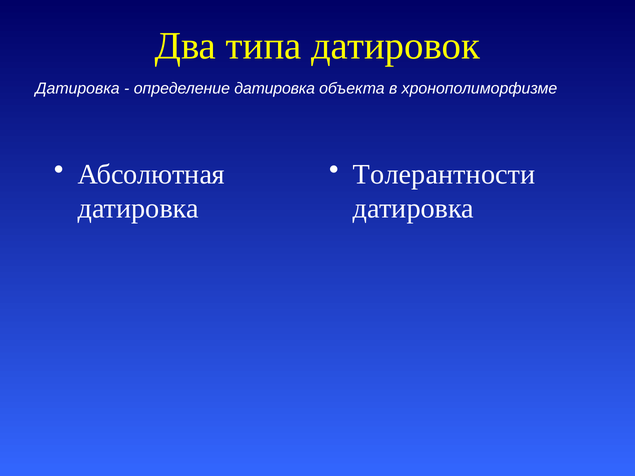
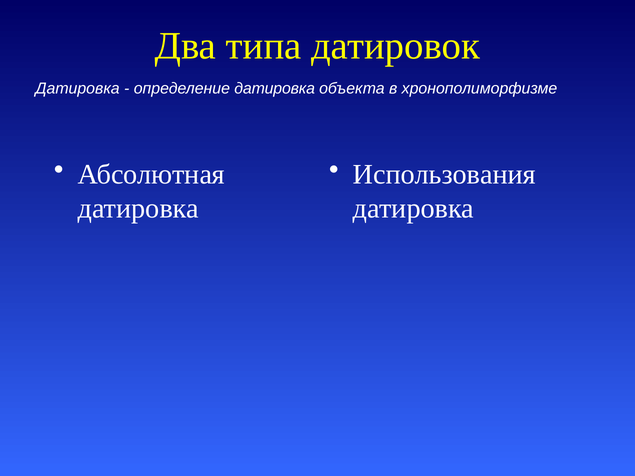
Толерантности: Толерантности -> Использования
